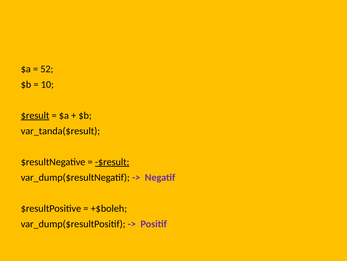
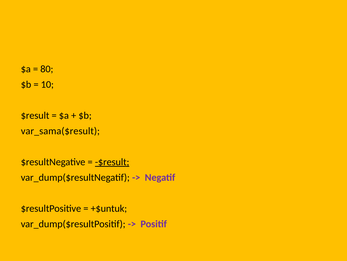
52: 52 -> 80
$result underline: present -> none
var_tanda($result: var_tanda($result -> var_sama($result
+$boleh: +$boleh -> +$untuk
